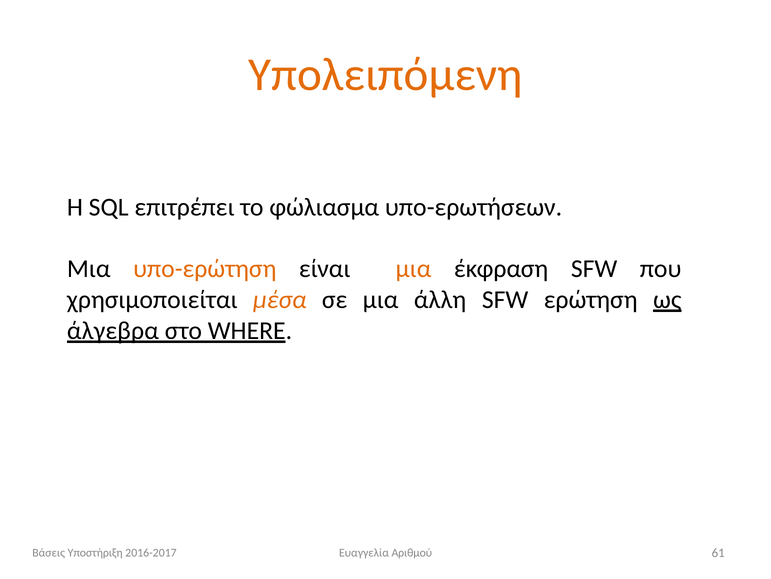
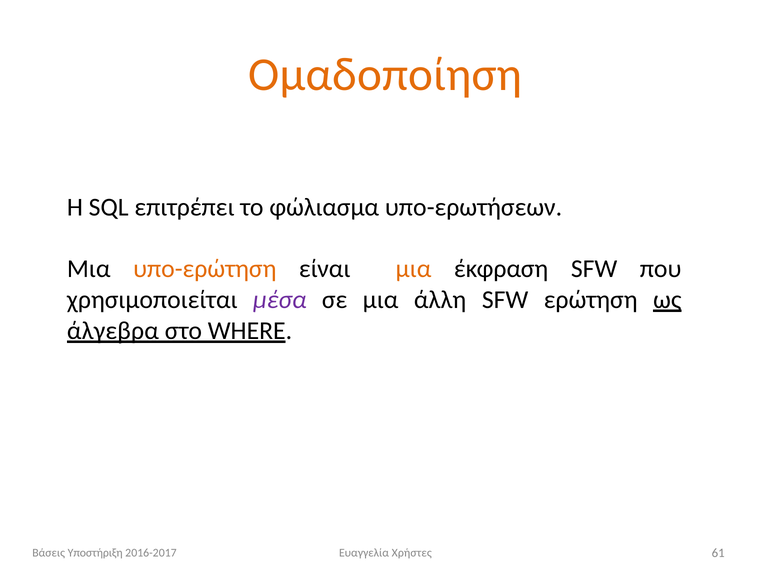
Υπολειπόμενη: Υπολειπόμενη -> Ομαδοποίηση
μέσα colour: orange -> purple
Αριθμού: Αριθμού -> Χρήστες
